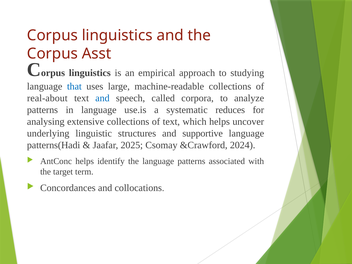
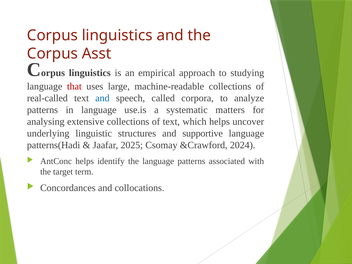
that colour: blue -> red
real-about: real-about -> real-called
reduces: reduces -> matters
